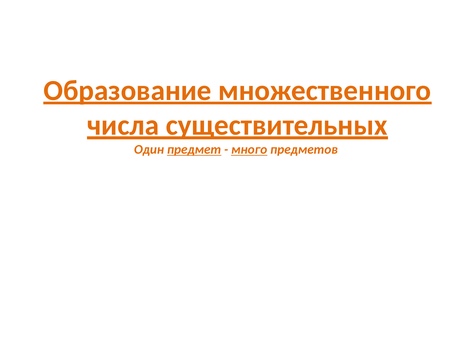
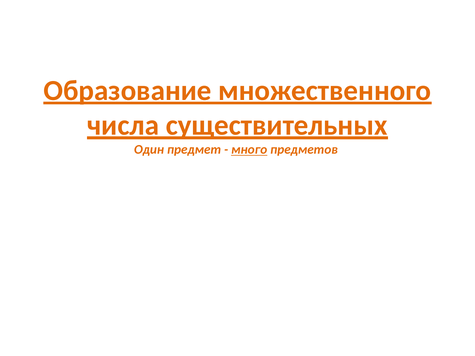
предмет underline: present -> none
